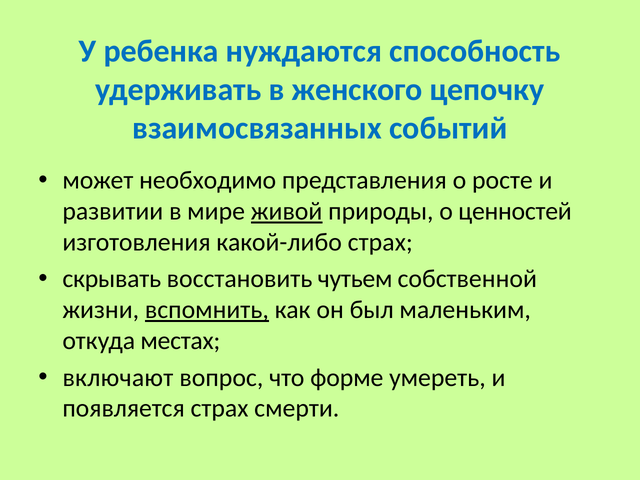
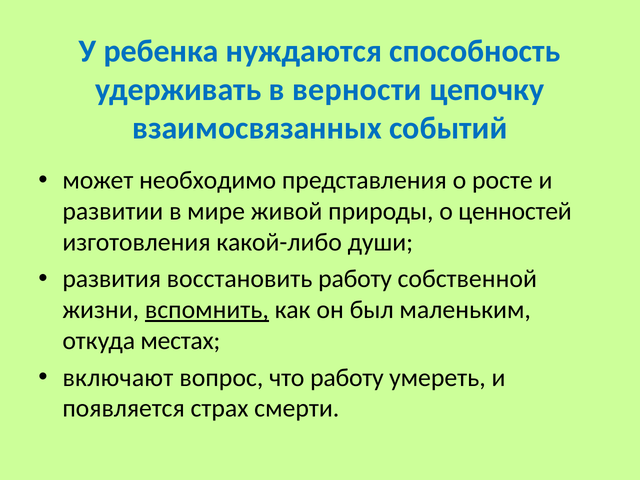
женского: женского -> верности
живой underline: present -> none
какой-либо страх: страх -> души
скрывать: скрывать -> развития
восстановить чутьем: чутьем -> работу
что форме: форме -> работу
